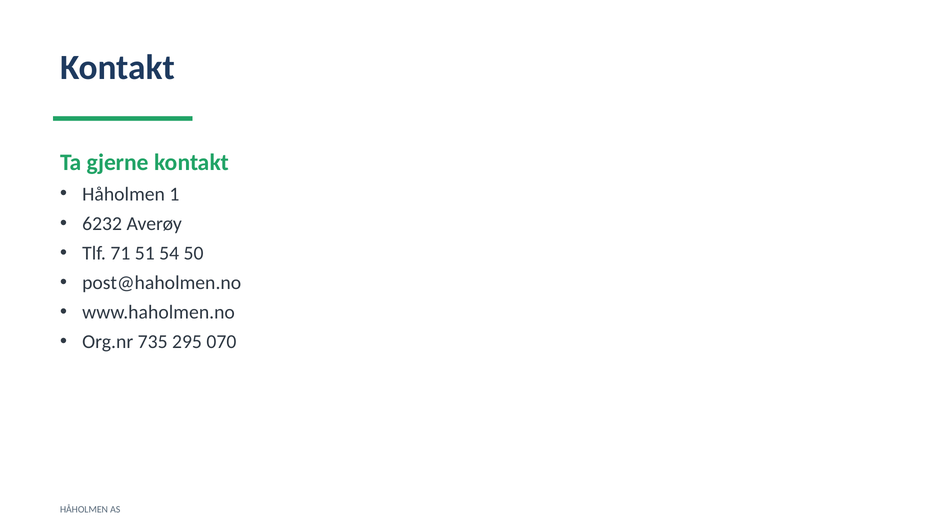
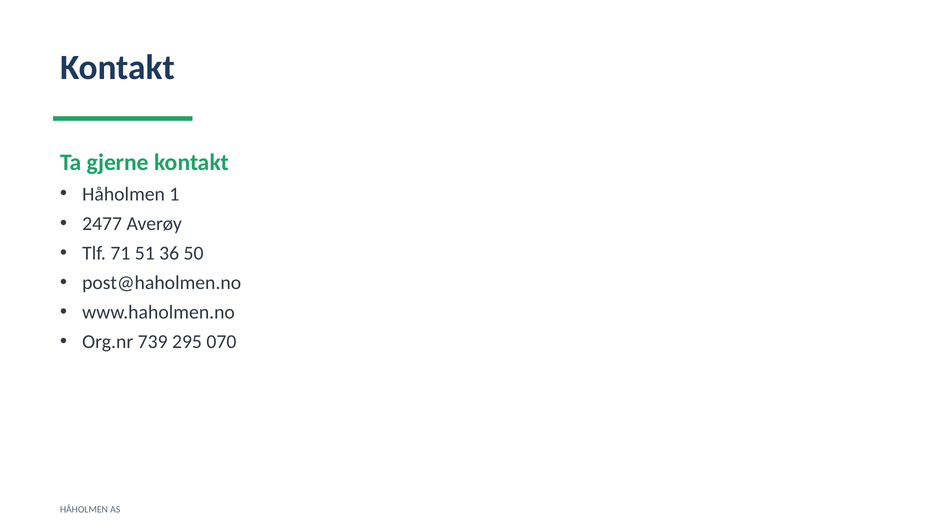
6232: 6232 -> 2477
54: 54 -> 36
735: 735 -> 739
